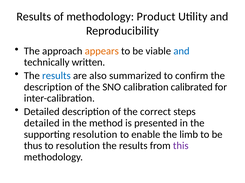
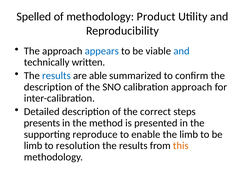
Results at (34, 17): Results -> Spelled
appears colour: orange -> blue
also: also -> able
calibration calibrated: calibrated -> approach
detailed at (42, 123): detailed -> presents
supporting resolution: resolution -> reproduce
thus at (33, 146): thus -> limb
this colour: purple -> orange
